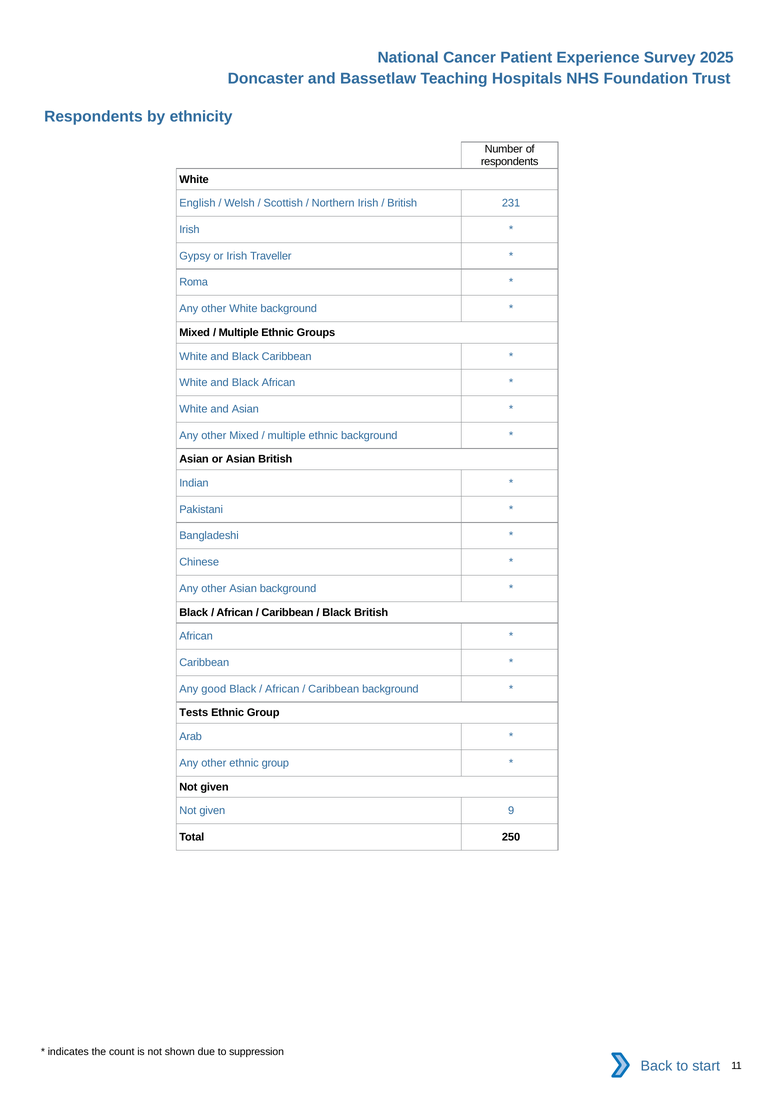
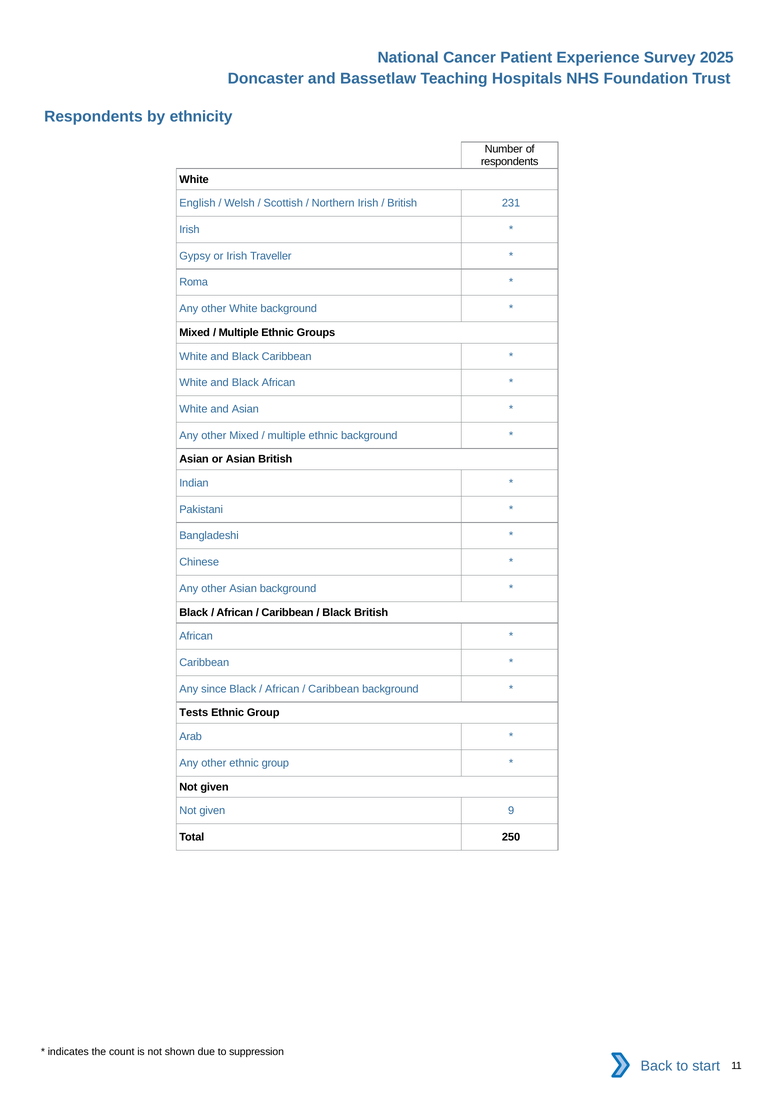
good: good -> since
